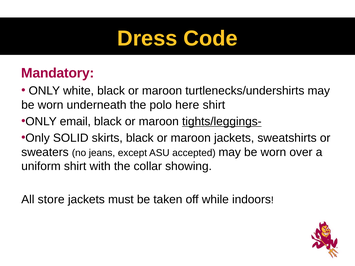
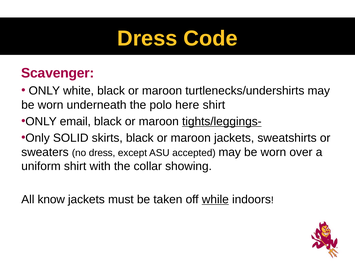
Mandatory: Mandatory -> Scavenger
no jeans: jeans -> dress
store: store -> know
while underline: none -> present
